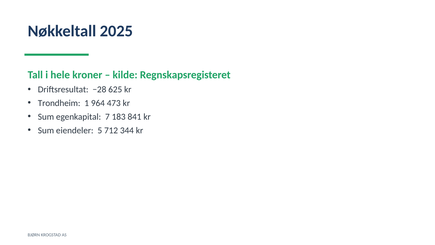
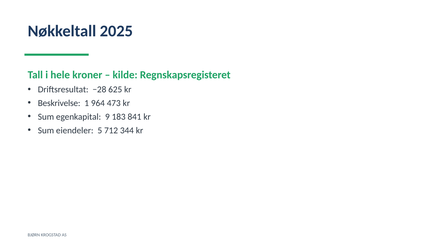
Trondheim: Trondheim -> Beskrivelse
7: 7 -> 9
